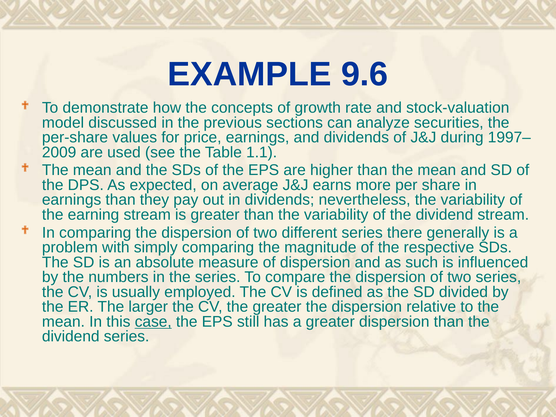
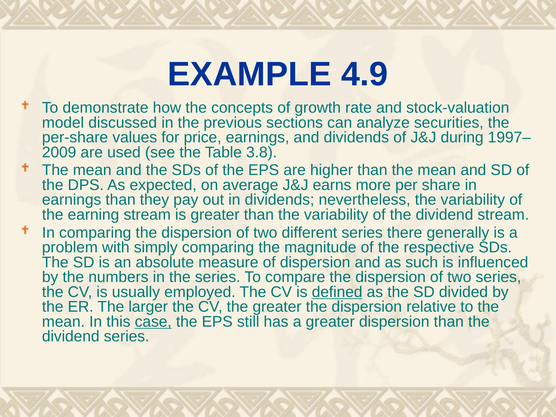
9.6: 9.6 -> 4.9
1.1: 1.1 -> 3.8
defined underline: none -> present
